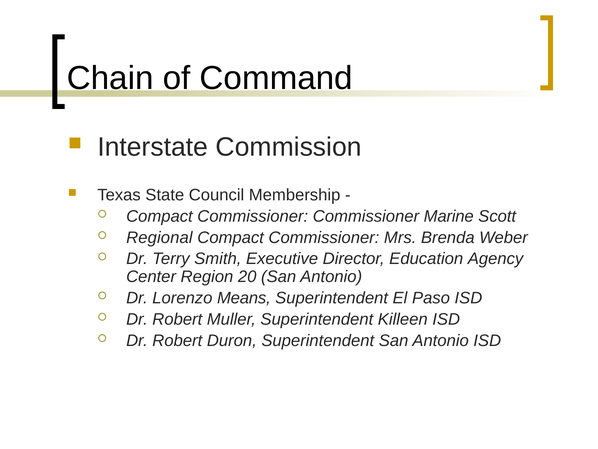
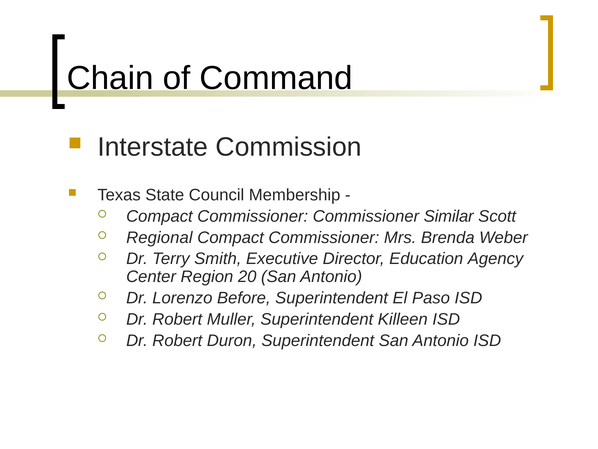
Marine: Marine -> Similar
Means: Means -> Before
